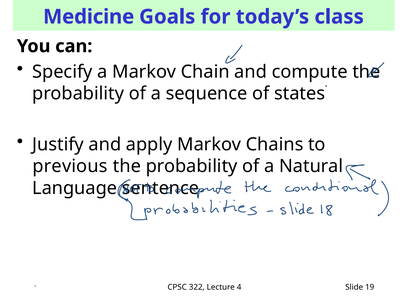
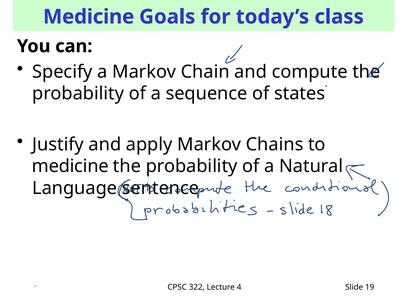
previous at (70, 166): previous -> medicine
